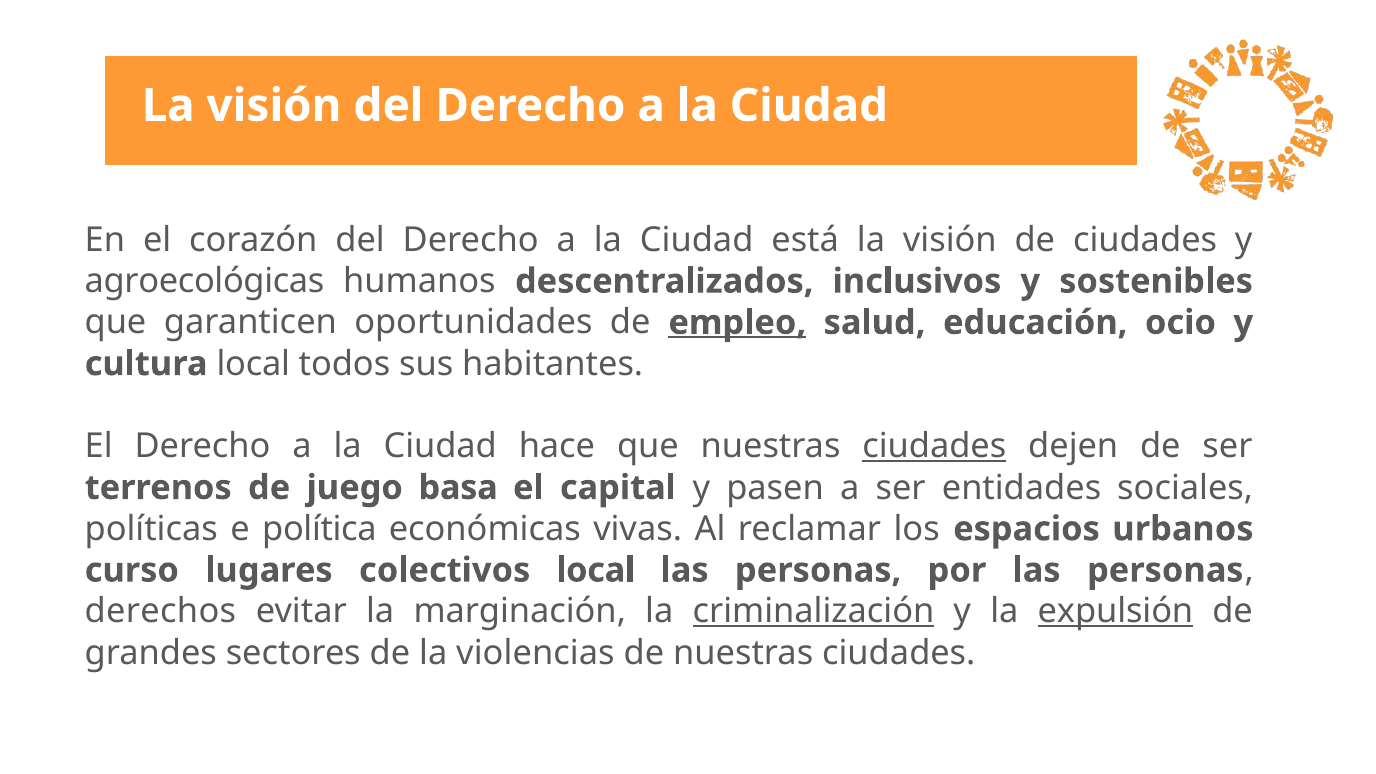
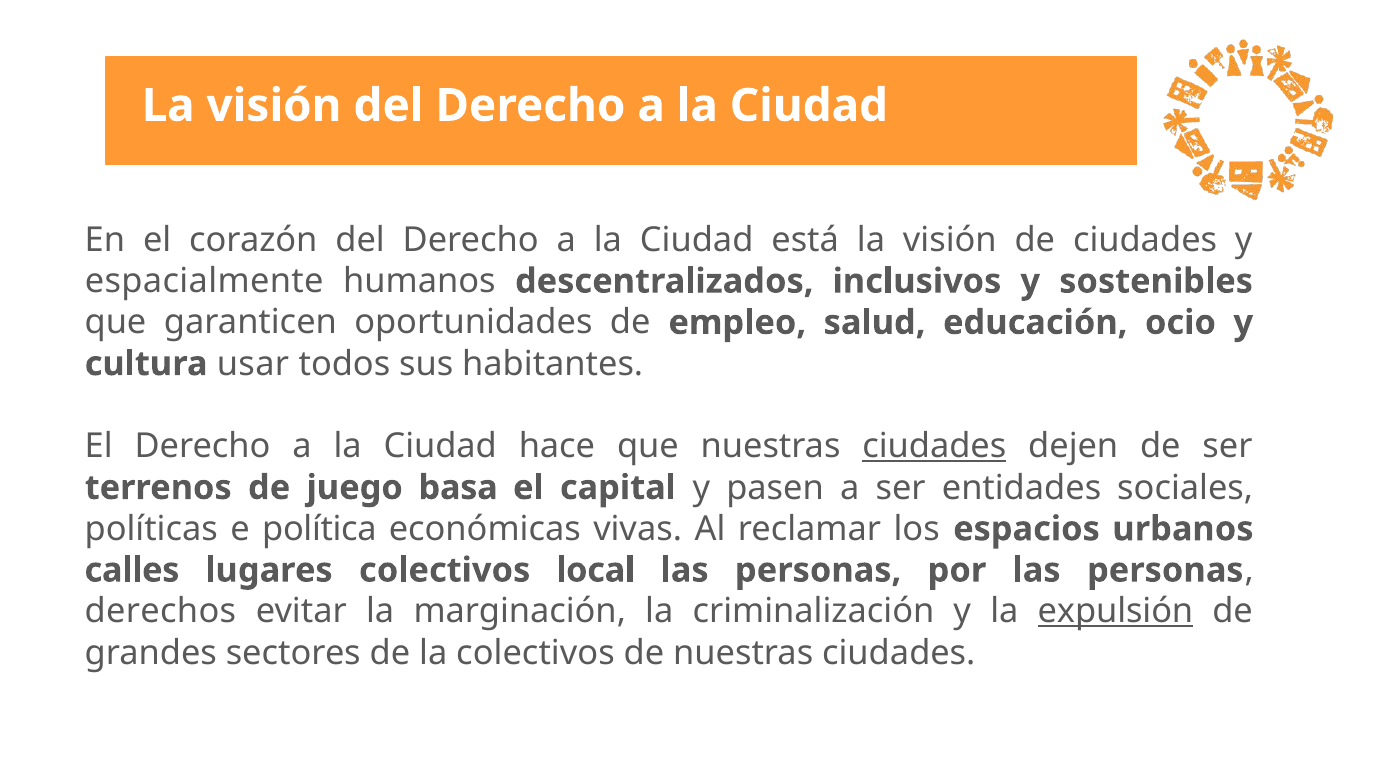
agroecológicas: agroecológicas -> espacialmente
empleo underline: present -> none
cultura local: local -> usar
curso: curso -> calles
criminalización underline: present -> none
la violencias: violencias -> colectivos
